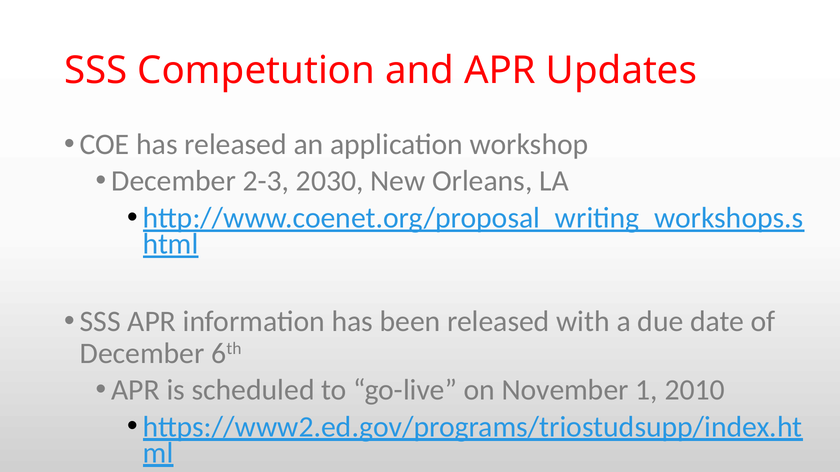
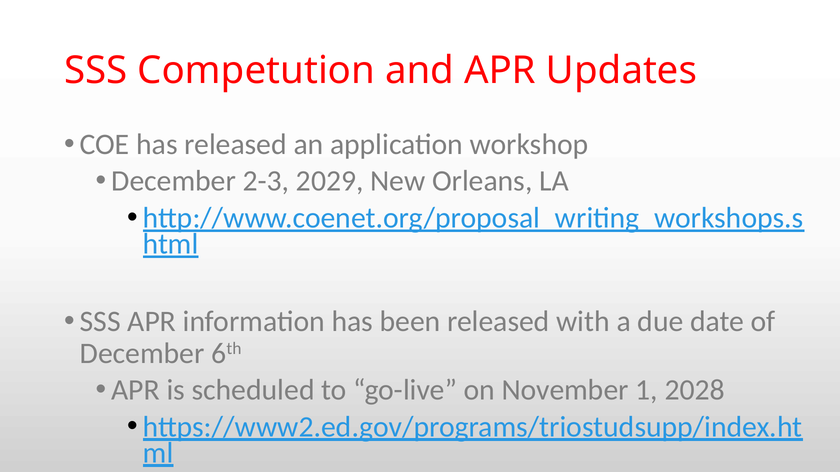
2030: 2030 -> 2029
2010: 2010 -> 2028
